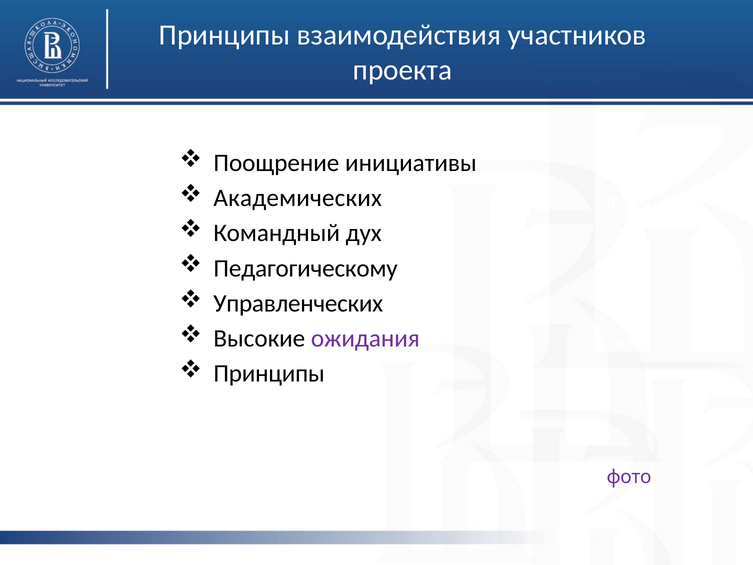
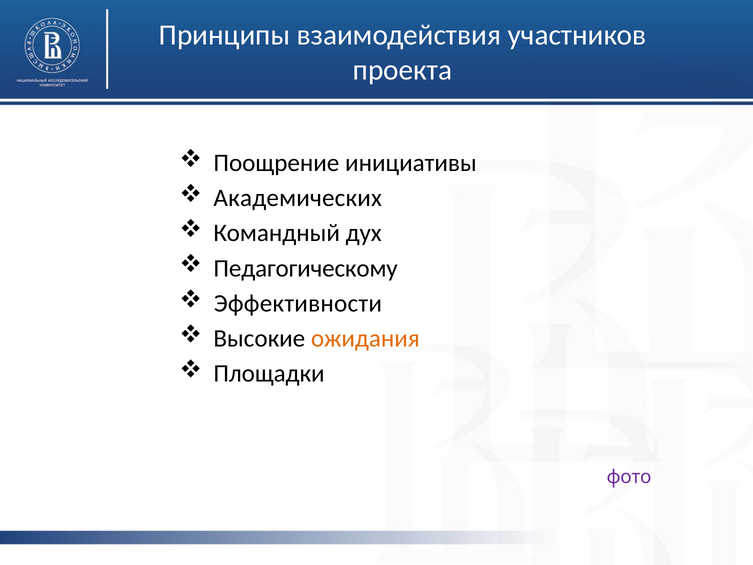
Управленческих: Управленческих -> Эффективности
ожидания colour: purple -> orange
Принципы at (269, 374): Принципы -> Площадки
